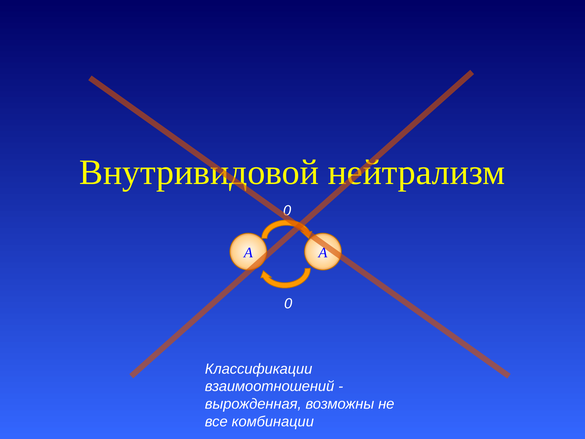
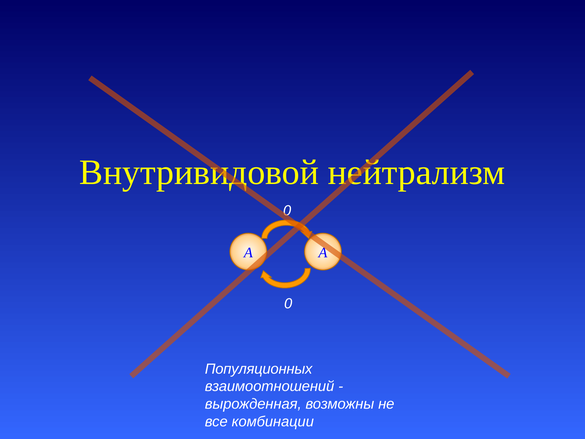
Классификации: Классификации -> Популяционных
